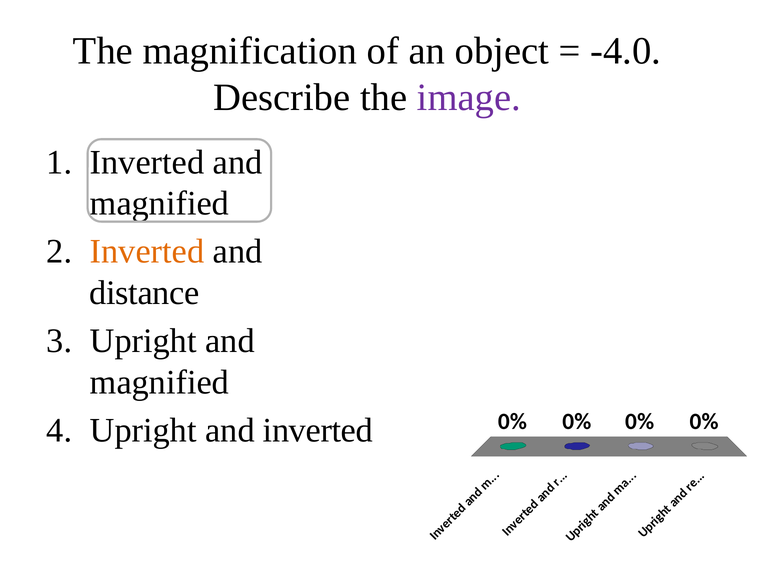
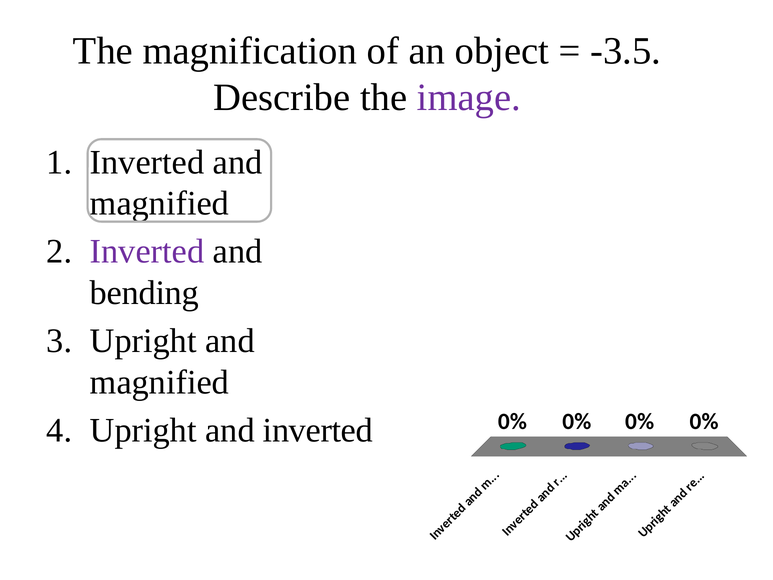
-4.0: -4.0 -> -3.5
Inverted at (147, 252) colour: orange -> purple
distance: distance -> bending
